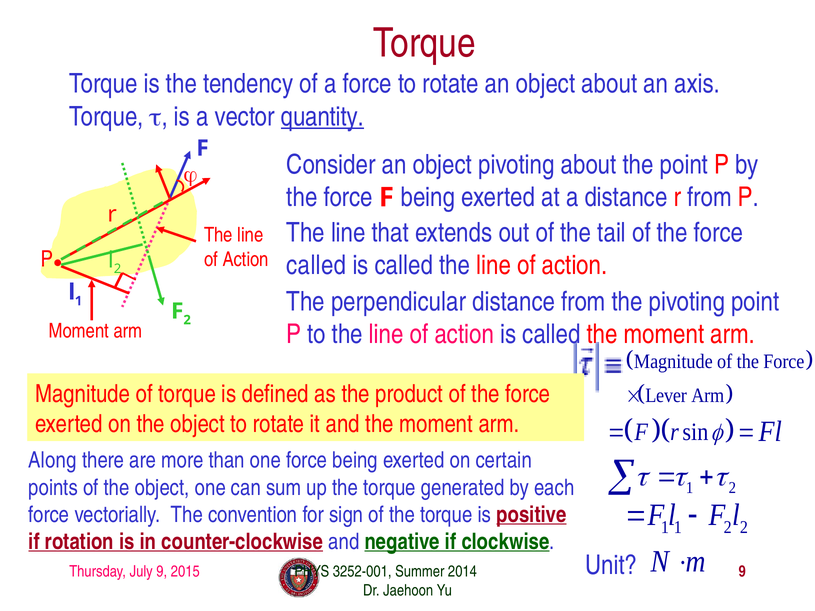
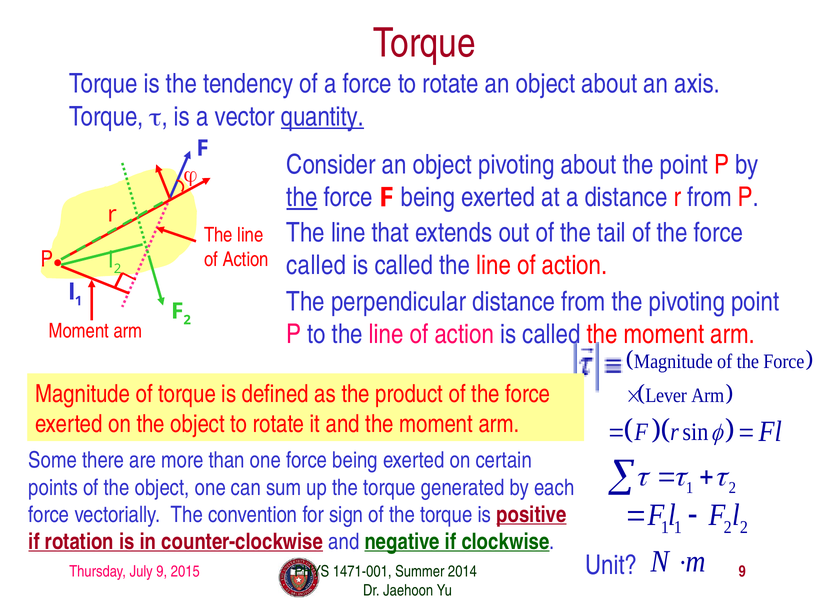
the at (302, 197) underline: none -> present
Along: Along -> Some
3252-001: 3252-001 -> 1471-001
